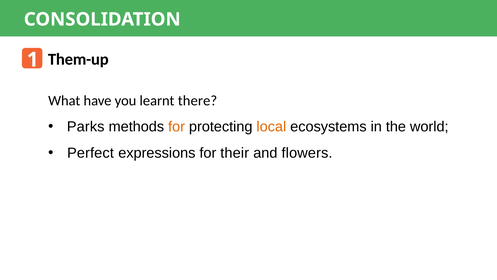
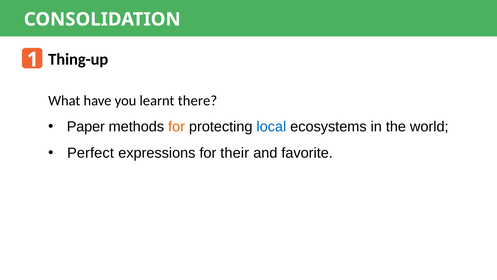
Them-up: Them-up -> Thing-up
Parks: Parks -> Paper
local colour: orange -> blue
flowers: flowers -> favorite
